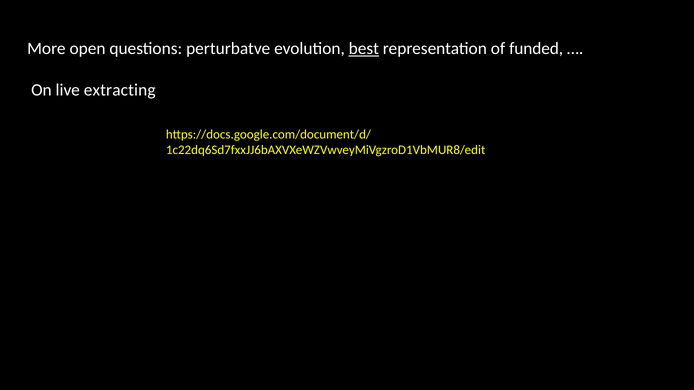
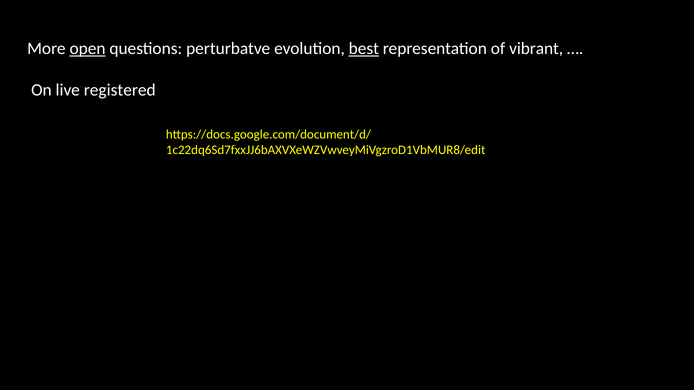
open underline: none -> present
funded: funded -> vibrant
extracting: extracting -> registered
